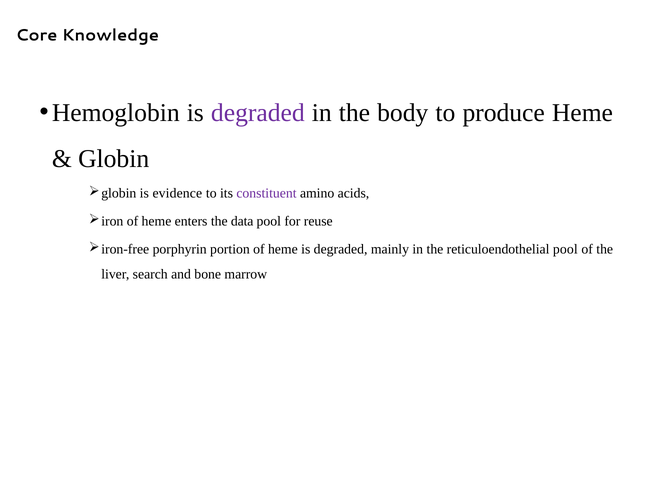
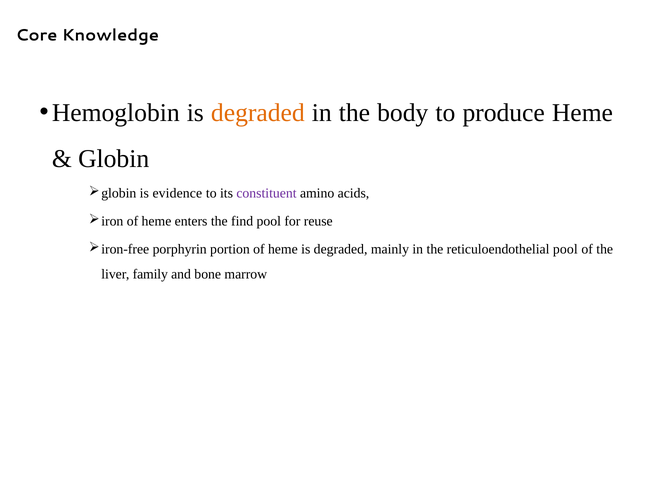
degraded at (258, 113) colour: purple -> orange
data: data -> find
search: search -> family
